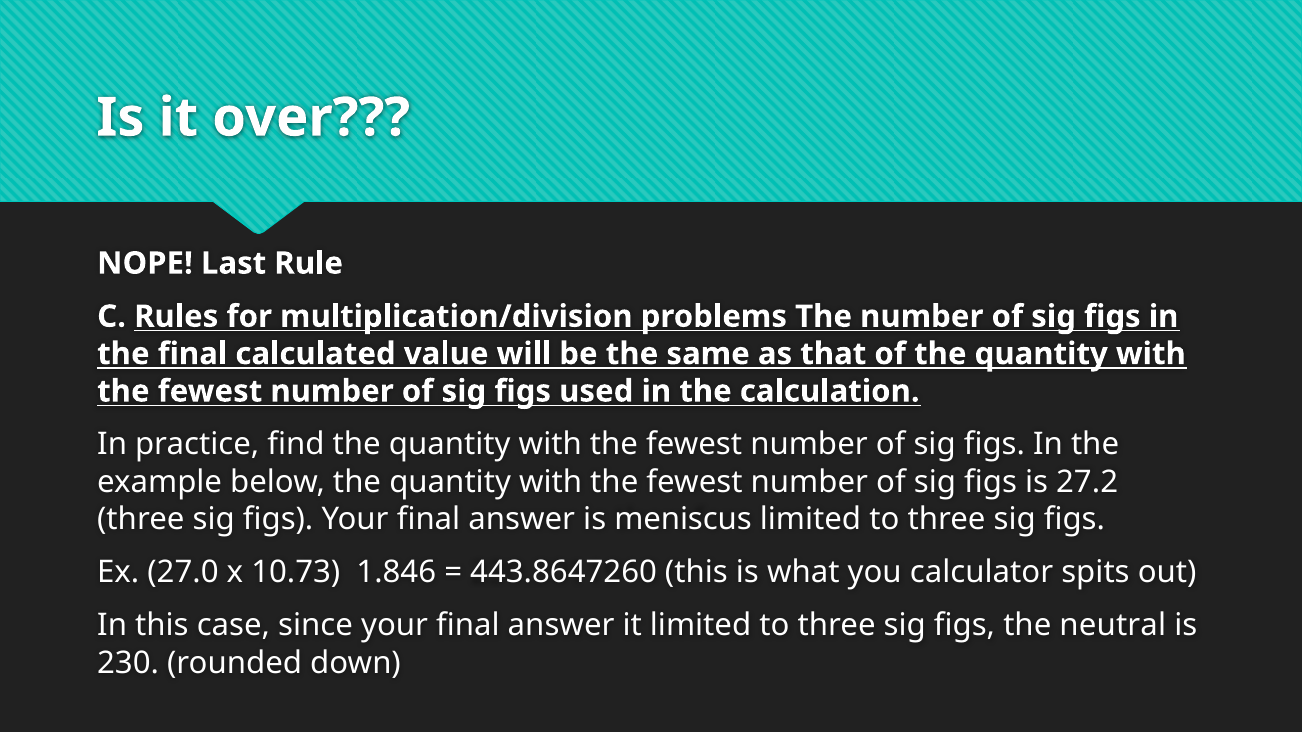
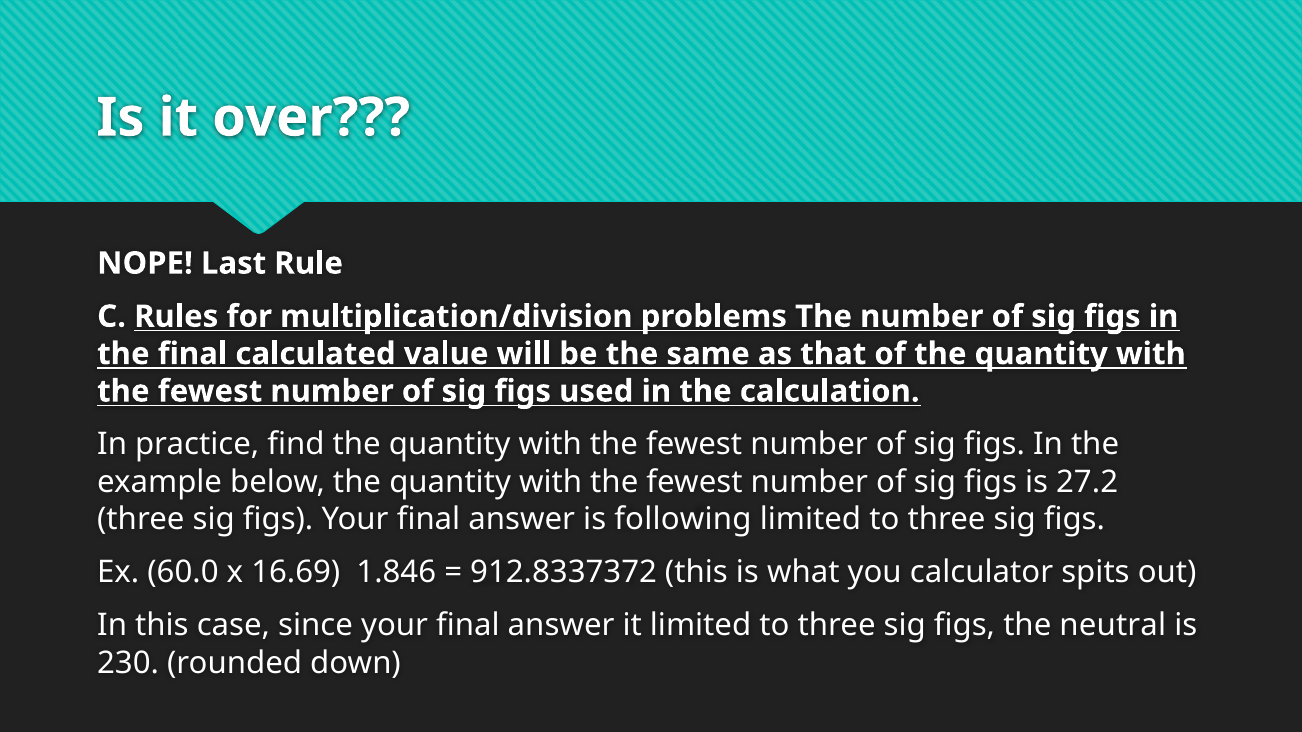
meniscus: meniscus -> following
27.0: 27.0 -> 60.0
10.73: 10.73 -> 16.69
443.8647260: 443.8647260 -> 912.8337372
